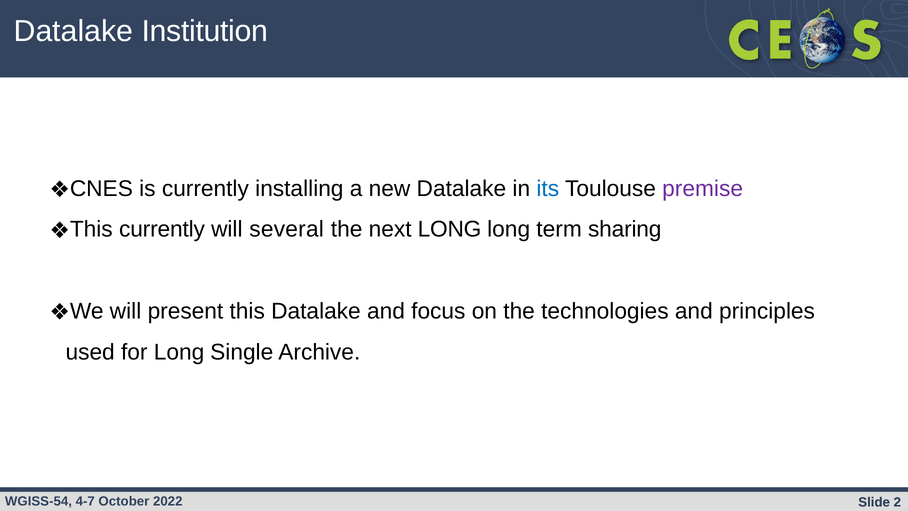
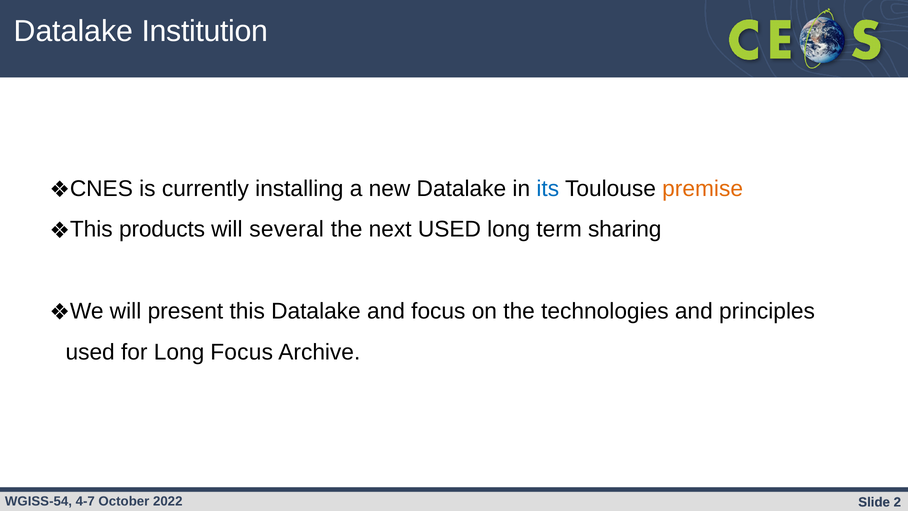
premise colour: purple -> orange
currently at (162, 229): currently -> products
next LONG: LONG -> USED
Long Single: Single -> Focus
